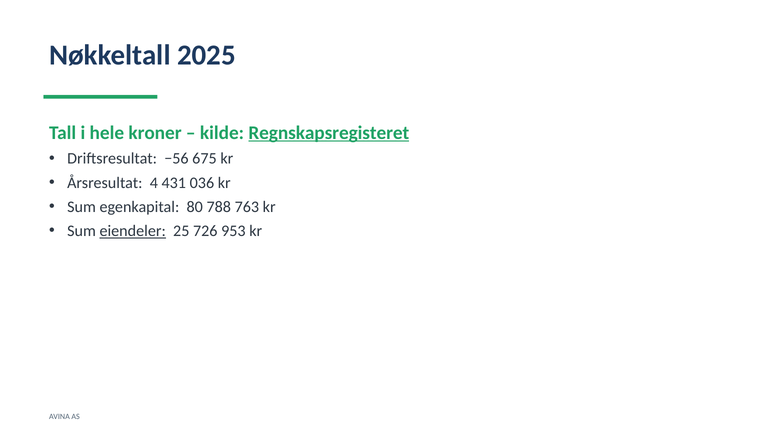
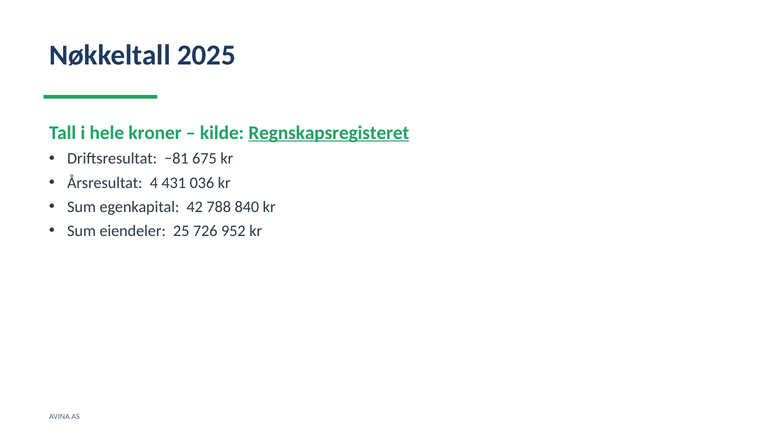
−56: −56 -> −81
80: 80 -> 42
763: 763 -> 840
eiendeler underline: present -> none
953: 953 -> 952
